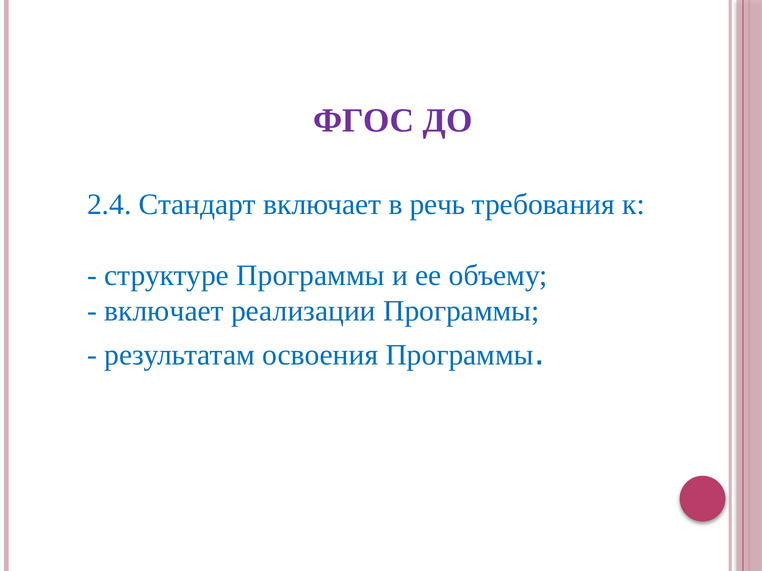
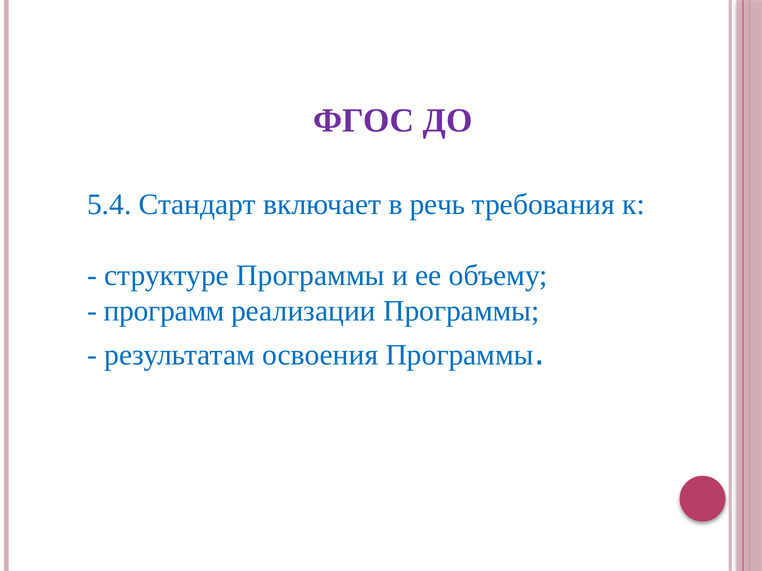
2.4: 2.4 -> 5.4
включает at (164, 311): включает -> программ
